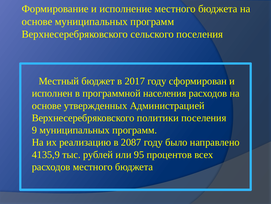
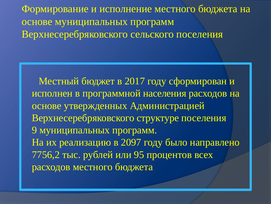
политики: политики -> структуре
2087: 2087 -> 2097
4135,9: 4135,9 -> 7756,2
